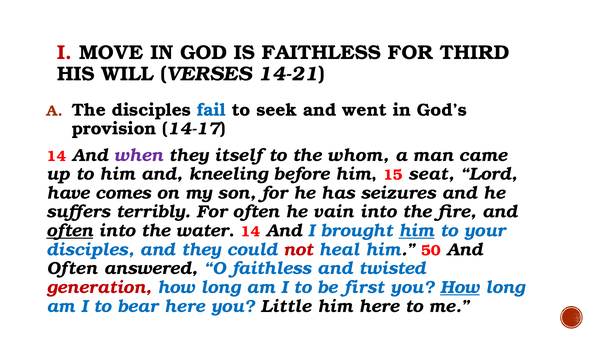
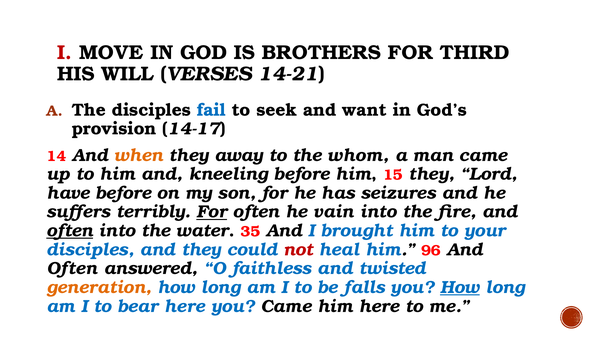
IS FAITHLESS: FAITHLESS -> BROTHERS
went: went -> want
when colour: purple -> orange
itself: itself -> away
15 seat: seat -> they
have comes: comes -> before
For at (212, 212) underline: none -> present
water 14: 14 -> 35
him at (417, 231) underline: present -> none
50: 50 -> 96
generation colour: red -> orange
first: first -> falls
you Little: Little -> Came
